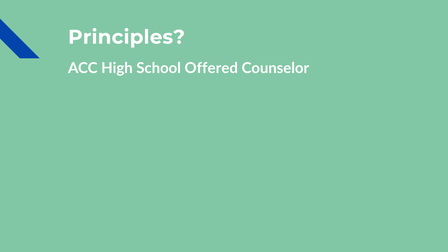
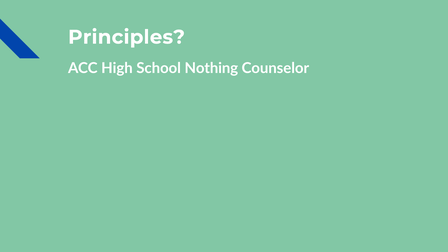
Offered: Offered -> Nothing
